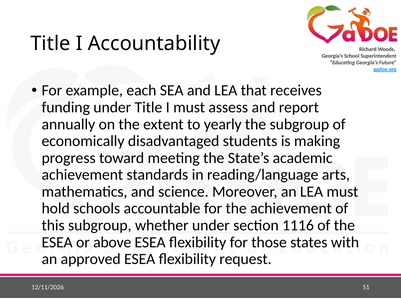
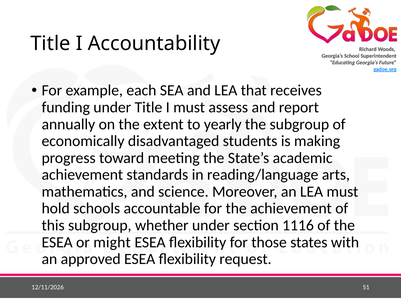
above: above -> might
